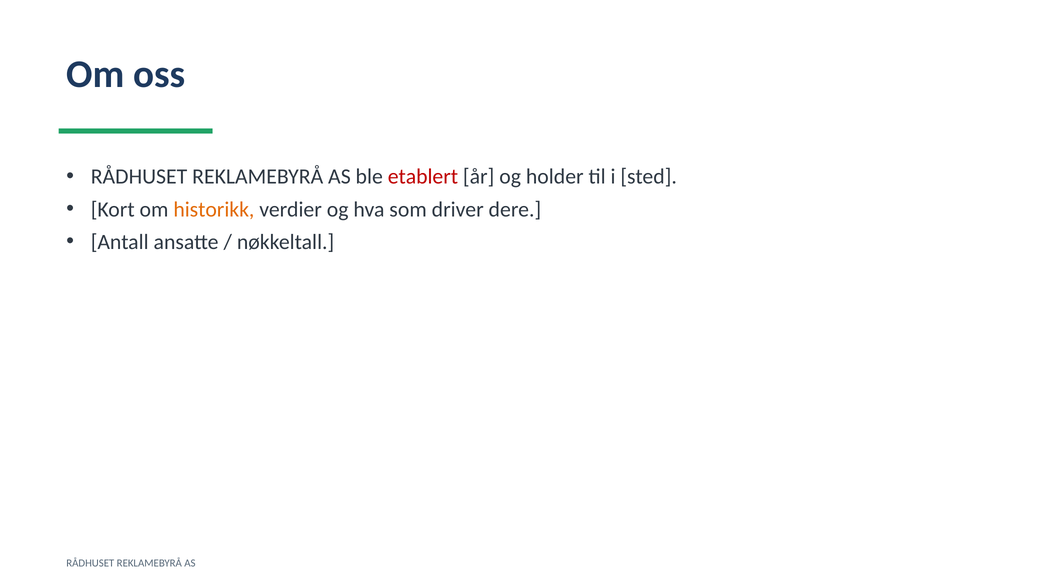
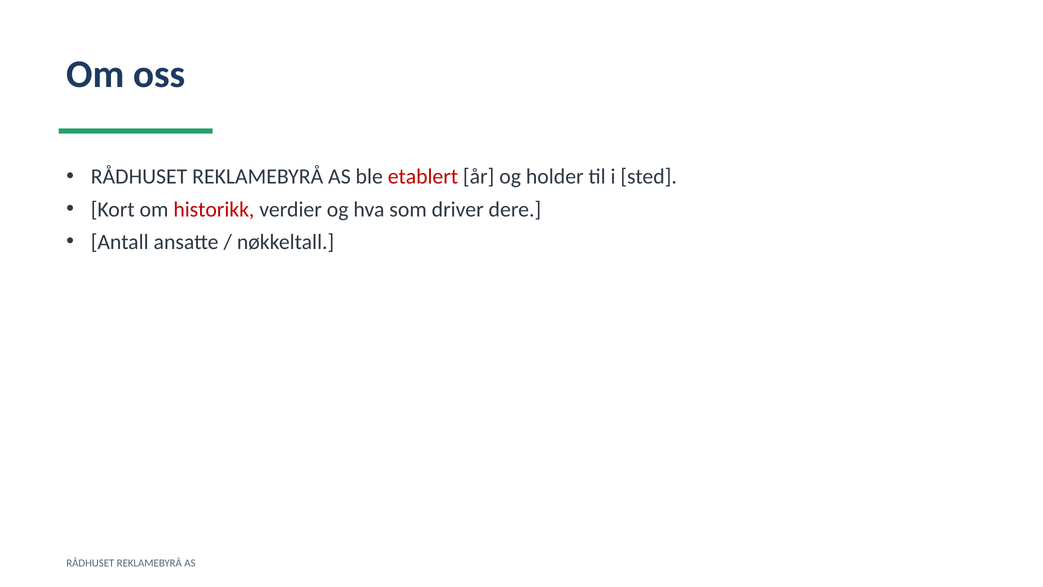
historikk colour: orange -> red
